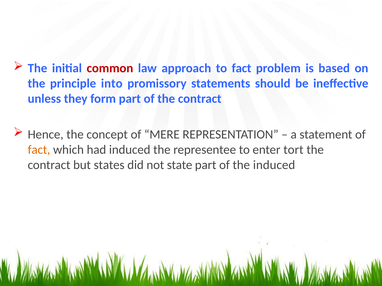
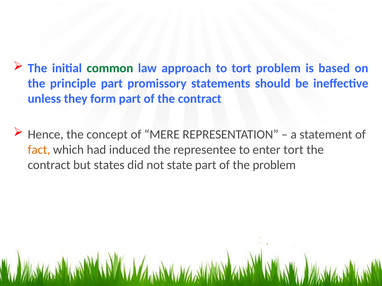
common colour: red -> green
to fact: fact -> tort
principle into: into -> part
the induced: induced -> problem
